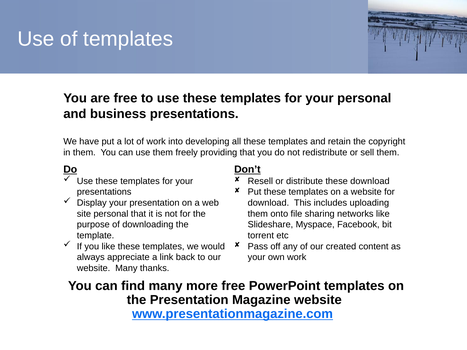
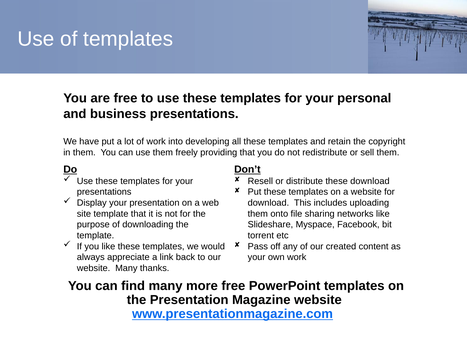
site personal: personal -> template
